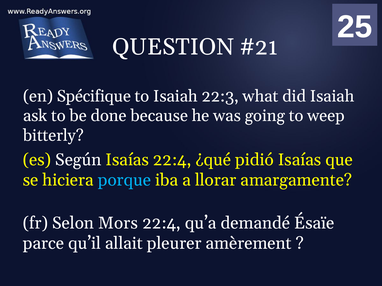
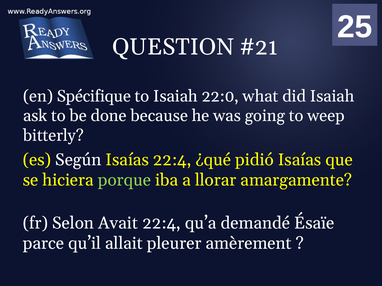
22:3: 22:3 -> 22:0
porque colour: light blue -> light green
Mors: Mors -> Avait
